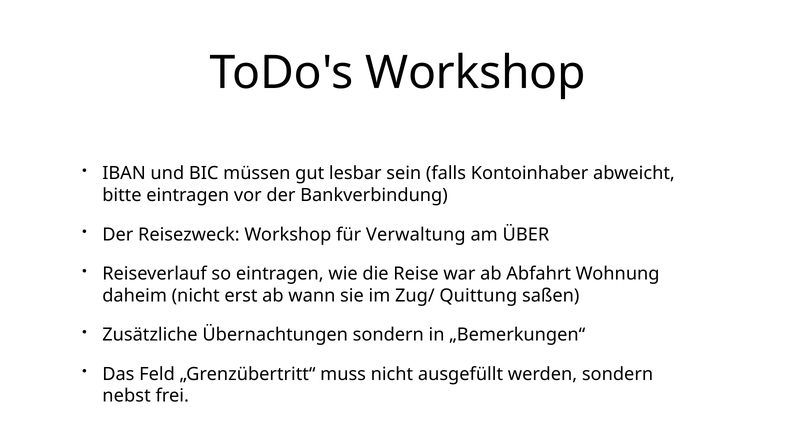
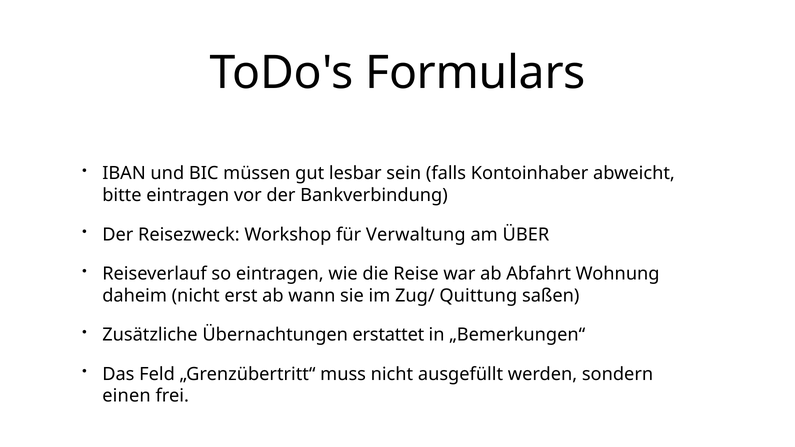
ToDo's Workshop: Workshop -> Formulars
Übernachtungen sondern: sondern -> erstattet
nebst: nebst -> einen
